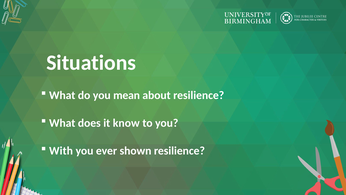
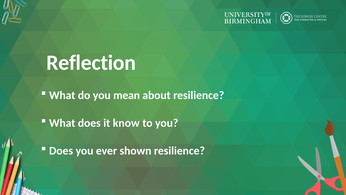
Situations: Situations -> Reflection
With at (61, 151): With -> Does
